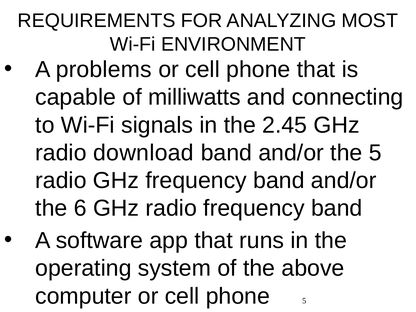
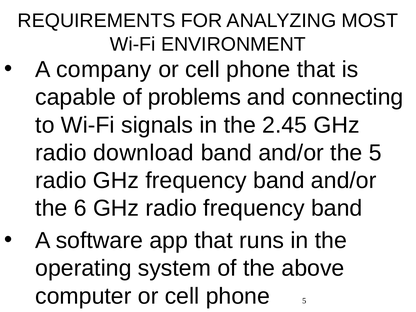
problems: problems -> company
milliwatts: milliwatts -> problems
